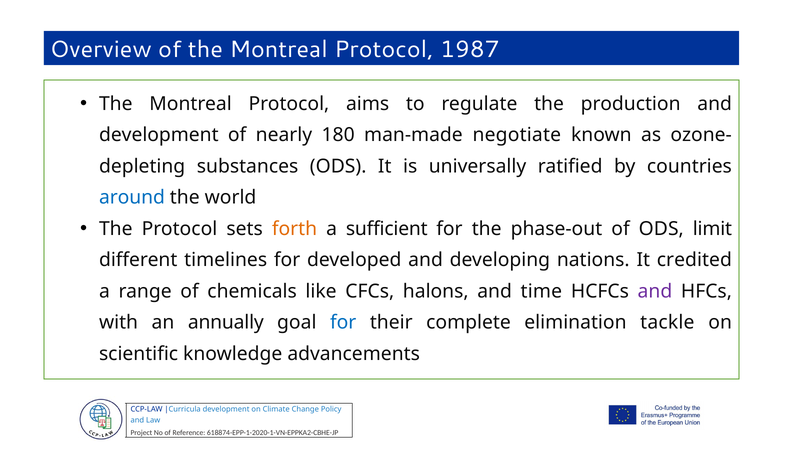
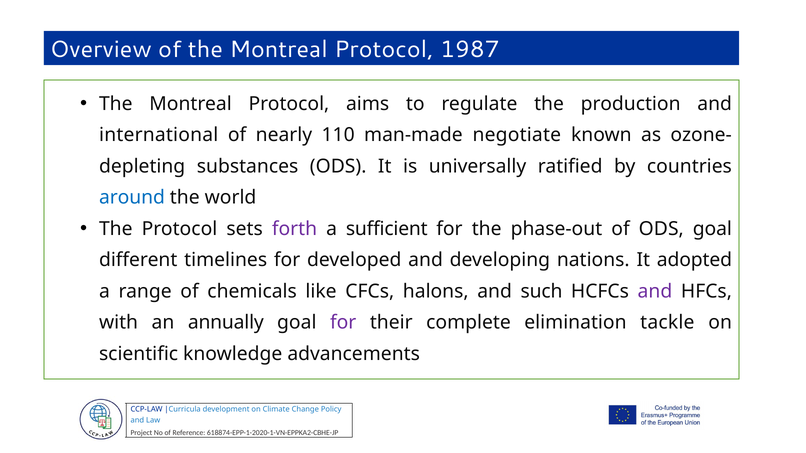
development at (159, 135): development -> international
180: 180 -> 110
forth colour: orange -> purple
ODS limit: limit -> goal
credited: credited -> adopted
time: time -> such
for at (343, 323) colour: blue -> purple
